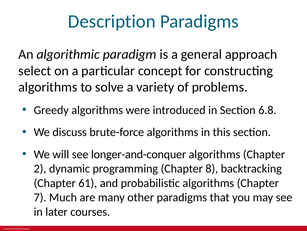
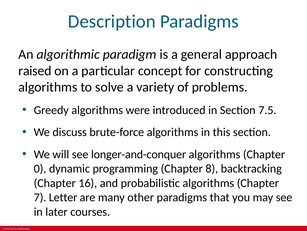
select: select -> raised
6.8: 6.8 -> 7.5
2: 2 -> 0
61: 61 -> 16
Much: Much -> Letter
